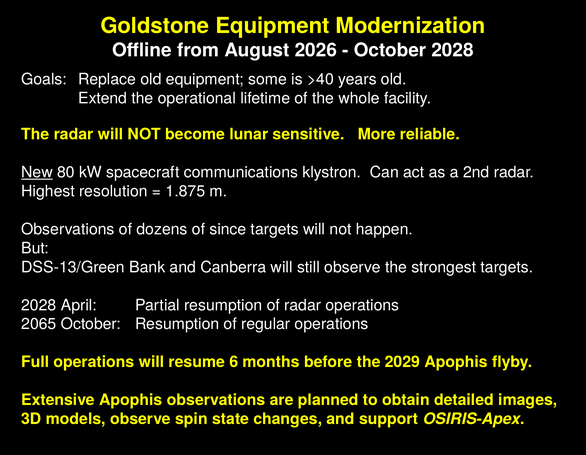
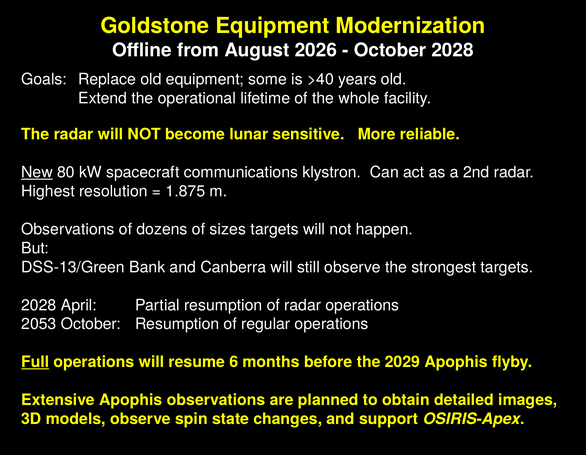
since: since -> sizes
2065: 2065 -> 2053
Full underline: none -> present
